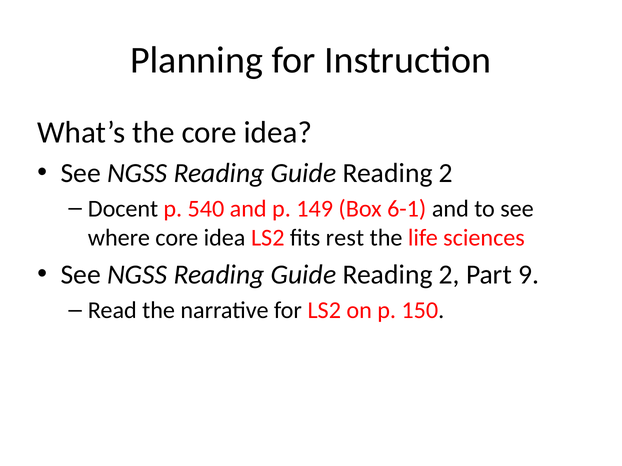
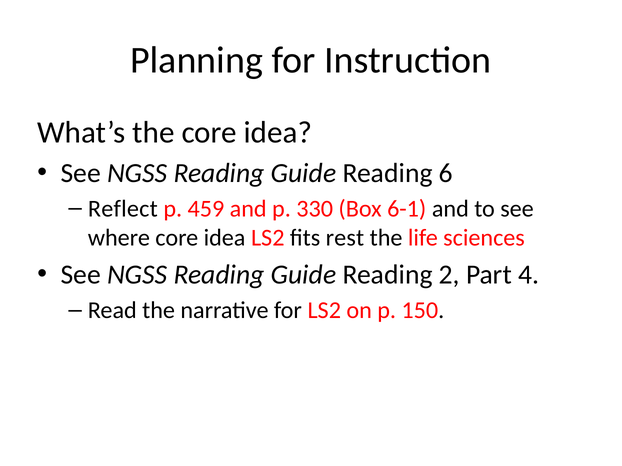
2 at (446, 173): 2 -> 6
Docent: Docent -> Reflect
540: 540 -> 459
149: 149 -> 330
9: 9 -> 4
